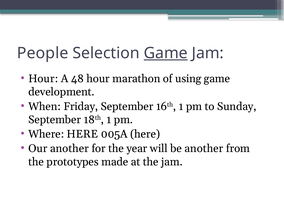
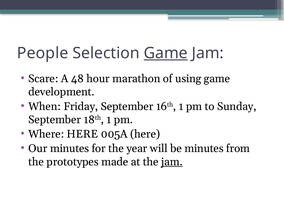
Hour at (43, 79): Hour -> Scare
Our another: another -> minutes
be another: another -> minutes
jam at (172, 162) underline: none -> present
